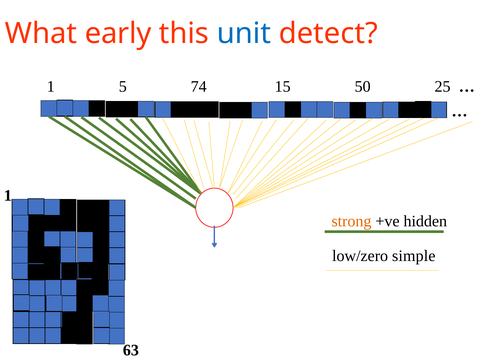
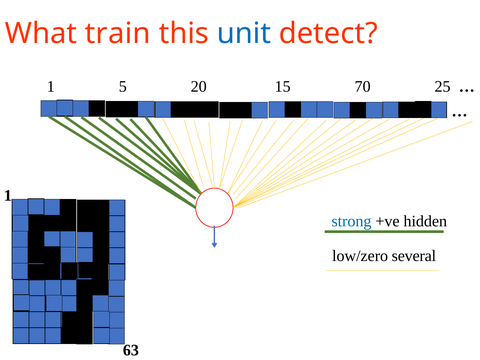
early: early -> train
74: 74 -> 20
50: 50 -> 70
strong colour: orange -> blue
simple: simple -> several
